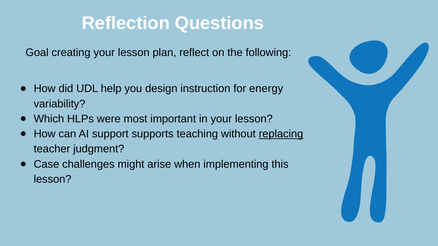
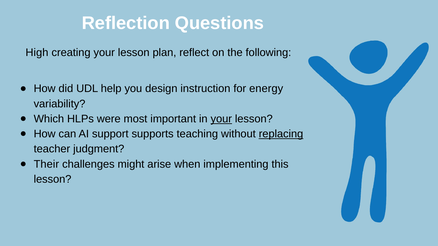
Goal: Goal -> High
your at (221, 119) underline: none -> present
Case: Case -> Their
